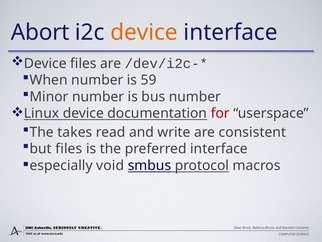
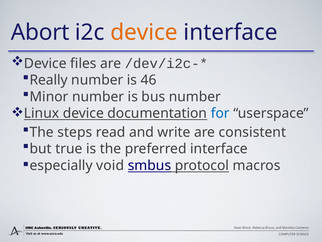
When: When -> Really
59: 59 -> 46
for colour: red -> blue
takes: takes -> steps
but files: files -> true
